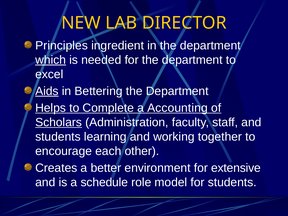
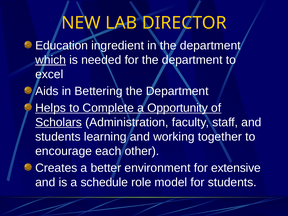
Principles: Principles -> Education
Aids underline: present -> none
Accounting: Accounting -> Opportunity
